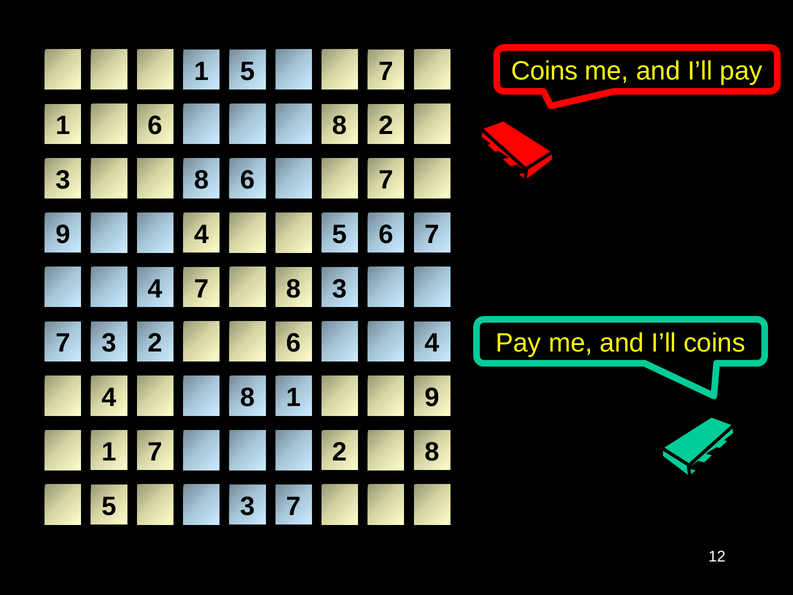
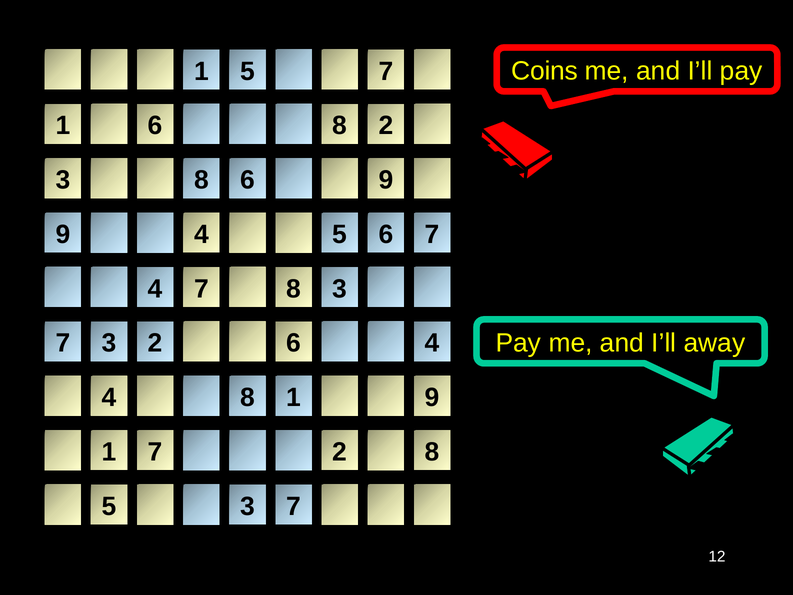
8 6 7: 7 -> 9
I’ll coins: coins -> away
